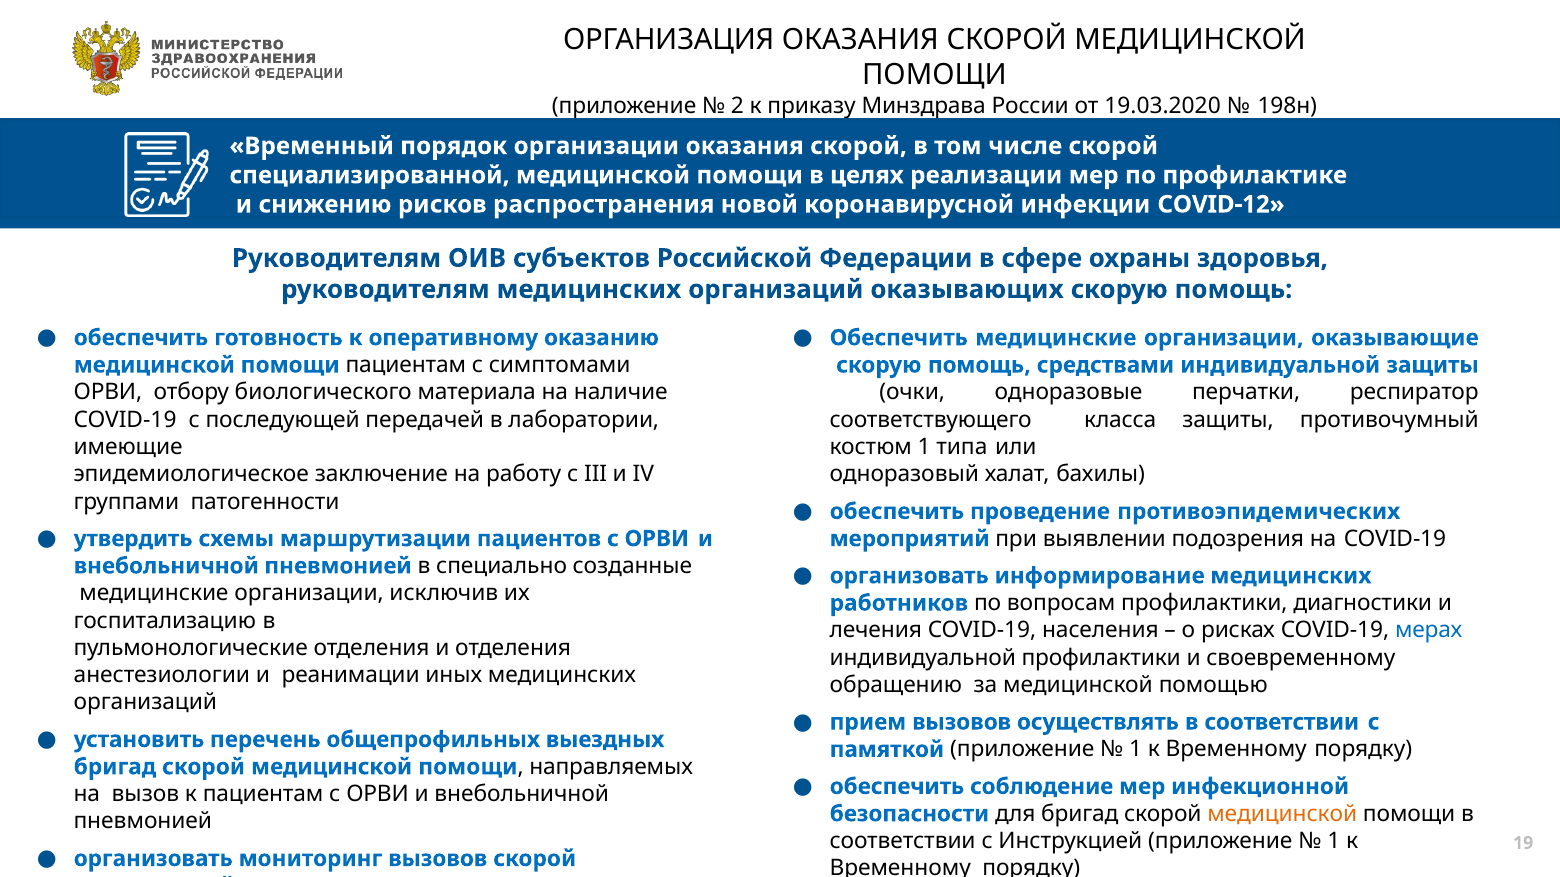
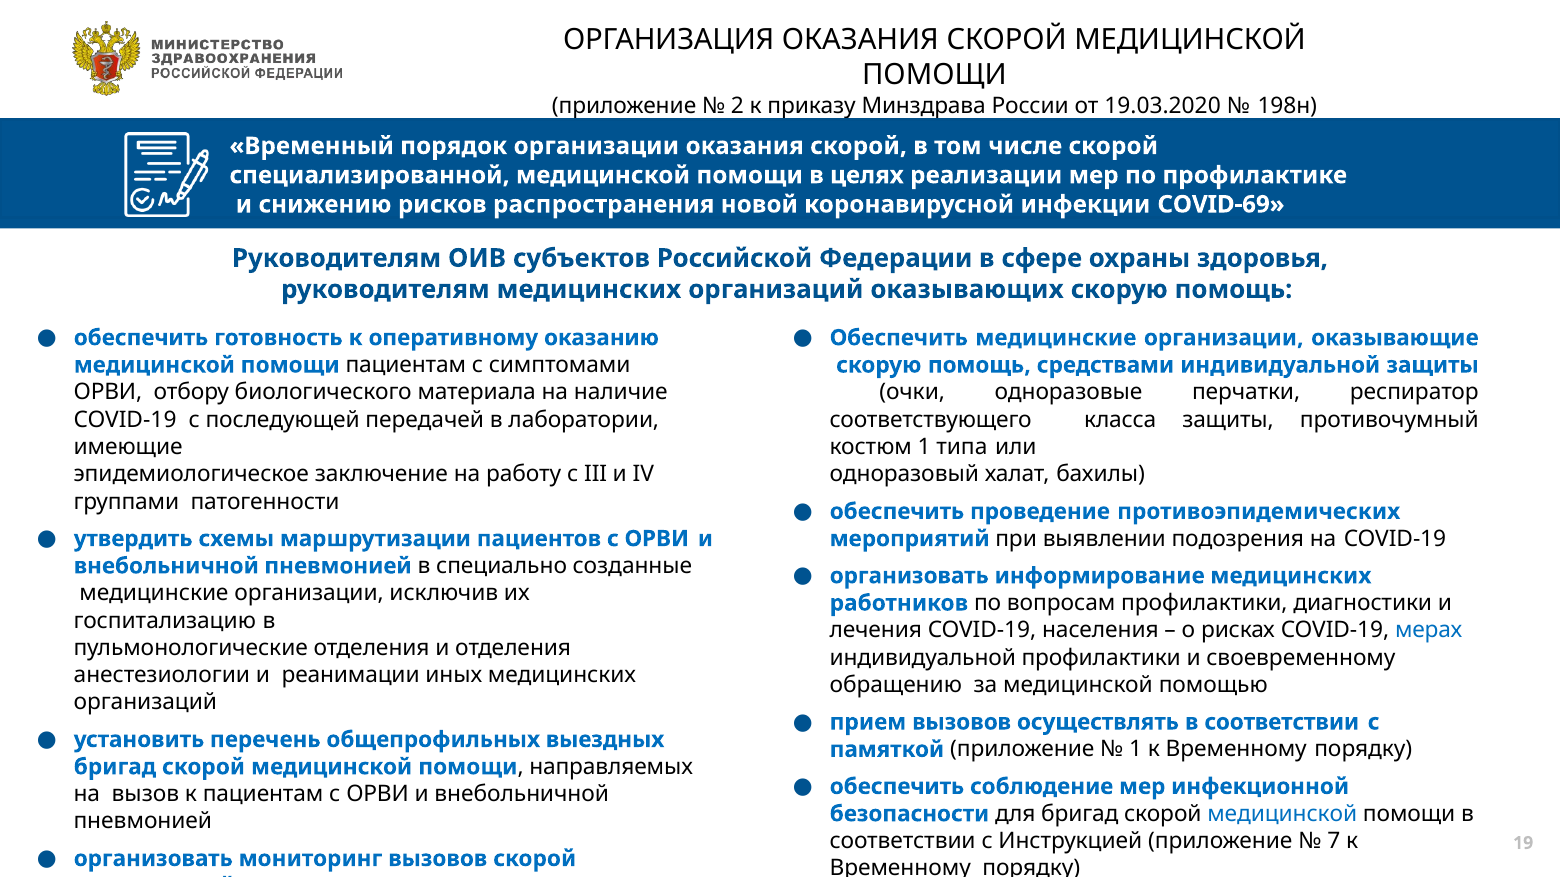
COVID-12: COVID-12 -> COVID-69
медицинской at (1282, 814) colour: orange -> blue
1 at (1334, 842): 1 -> 7
